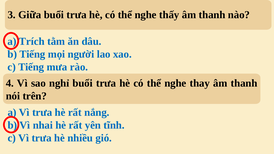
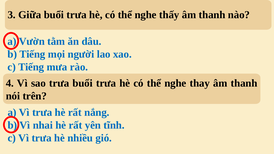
Trích: Trích -> Vườn
sao nghỉ: nghỉ -> trưa
